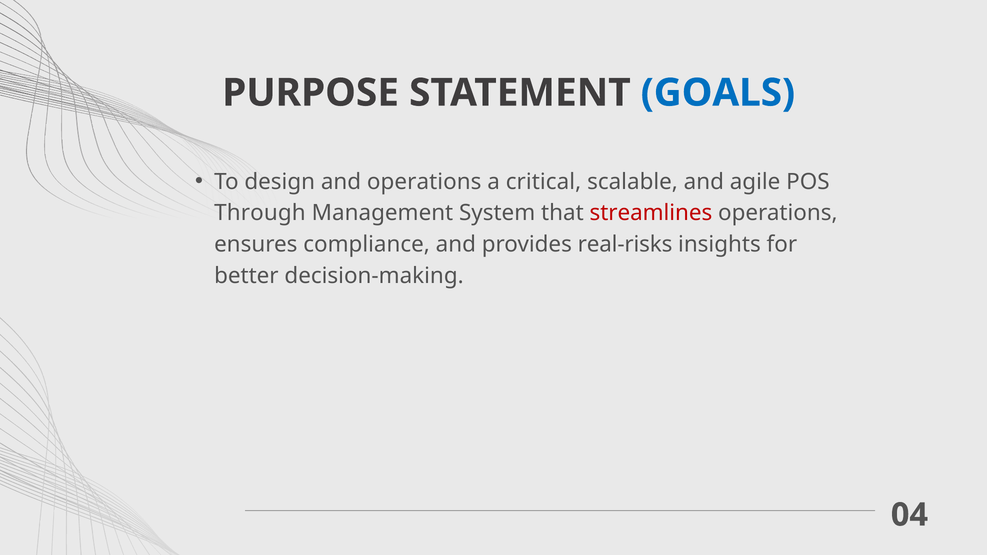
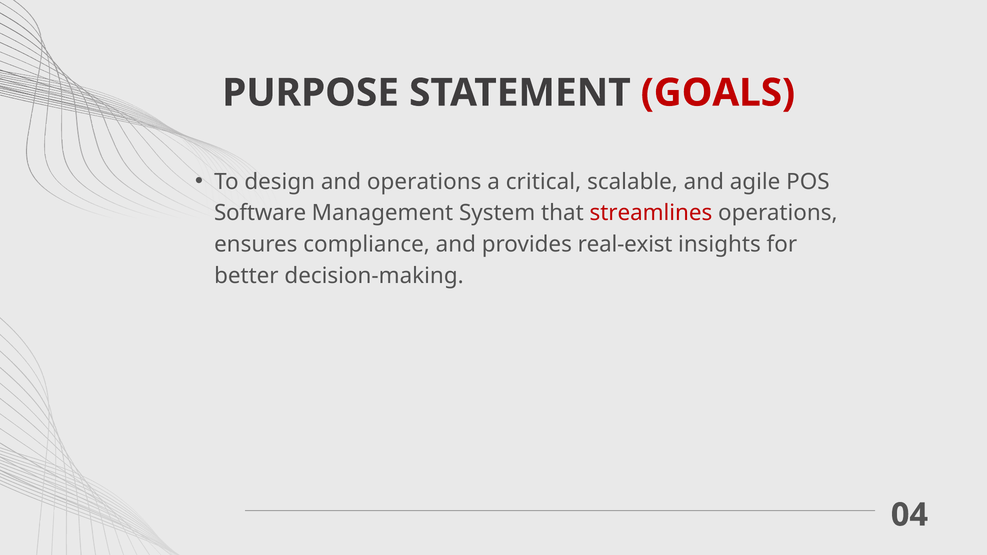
GOALS colour: blue -> red
Through: Through -> Software
real-risks: real-risks -> real-exist
